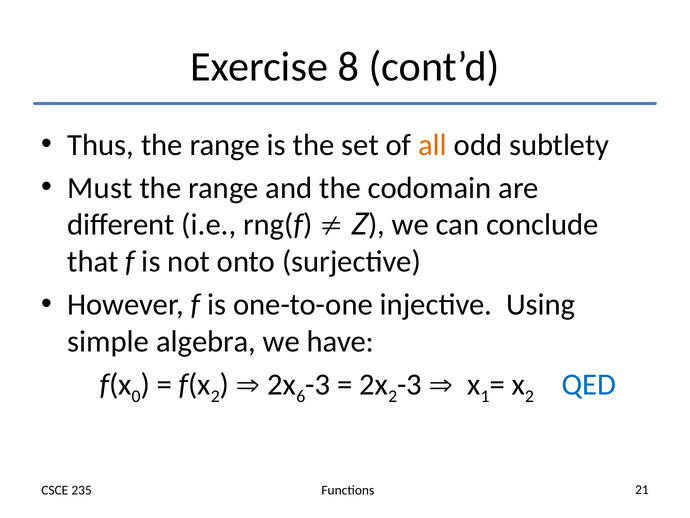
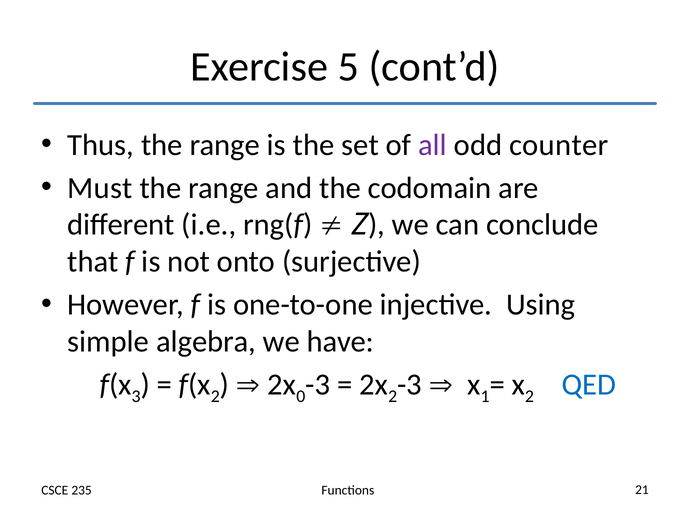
8: 8 -> 5
all colour: orange -> purple
subtlety: subtlety -> counter
0: 0 -> 3
6: 6 -> 0
